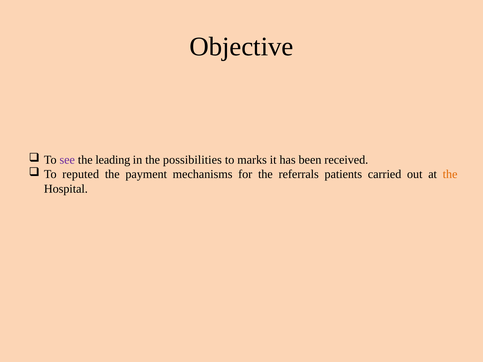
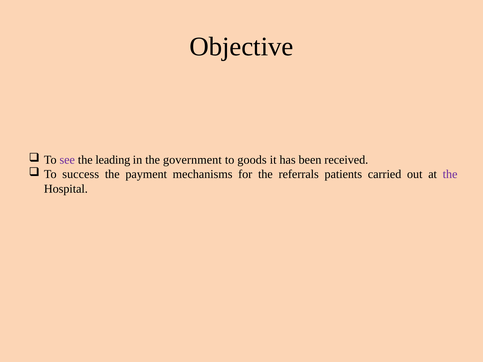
possibilities: possibilities -> government
marks: marks -> goods
reputed: reputed -> success
the at (450, 174) colour: orange -> purple
